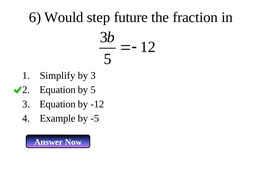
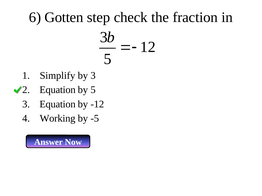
Would: Would -> Gotten
future: future -> check
Example: Example -> Working
